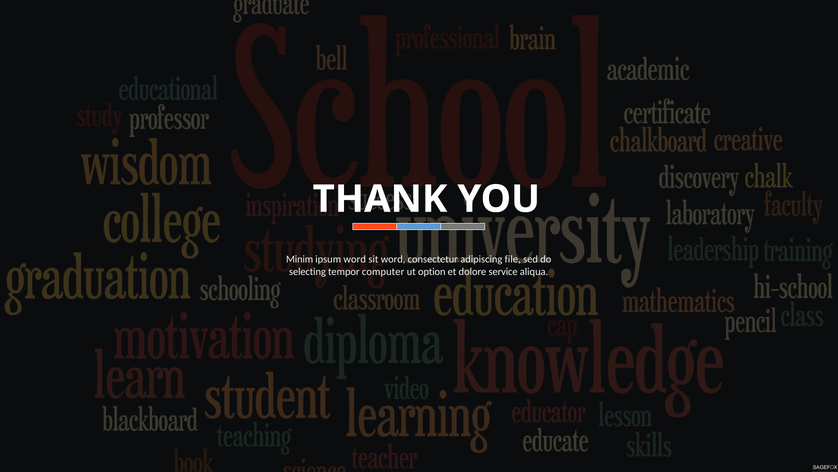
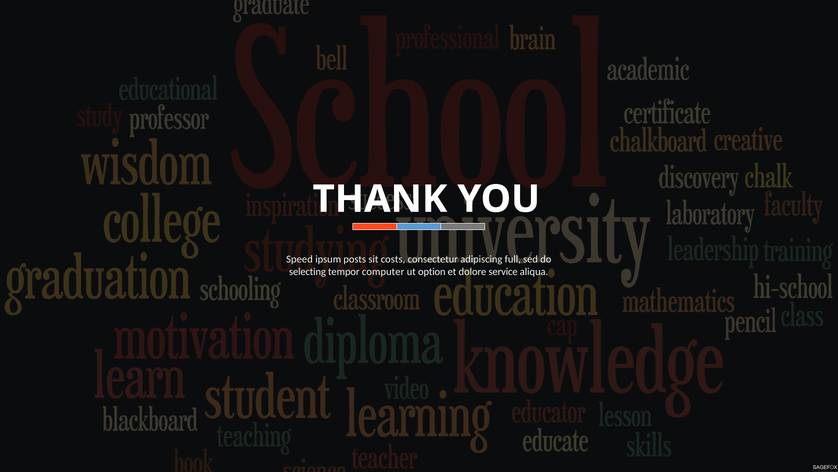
Minim: Minim -> Speed
ipsum word: word -> posts
sit word: word -> costs
file: file -> full
